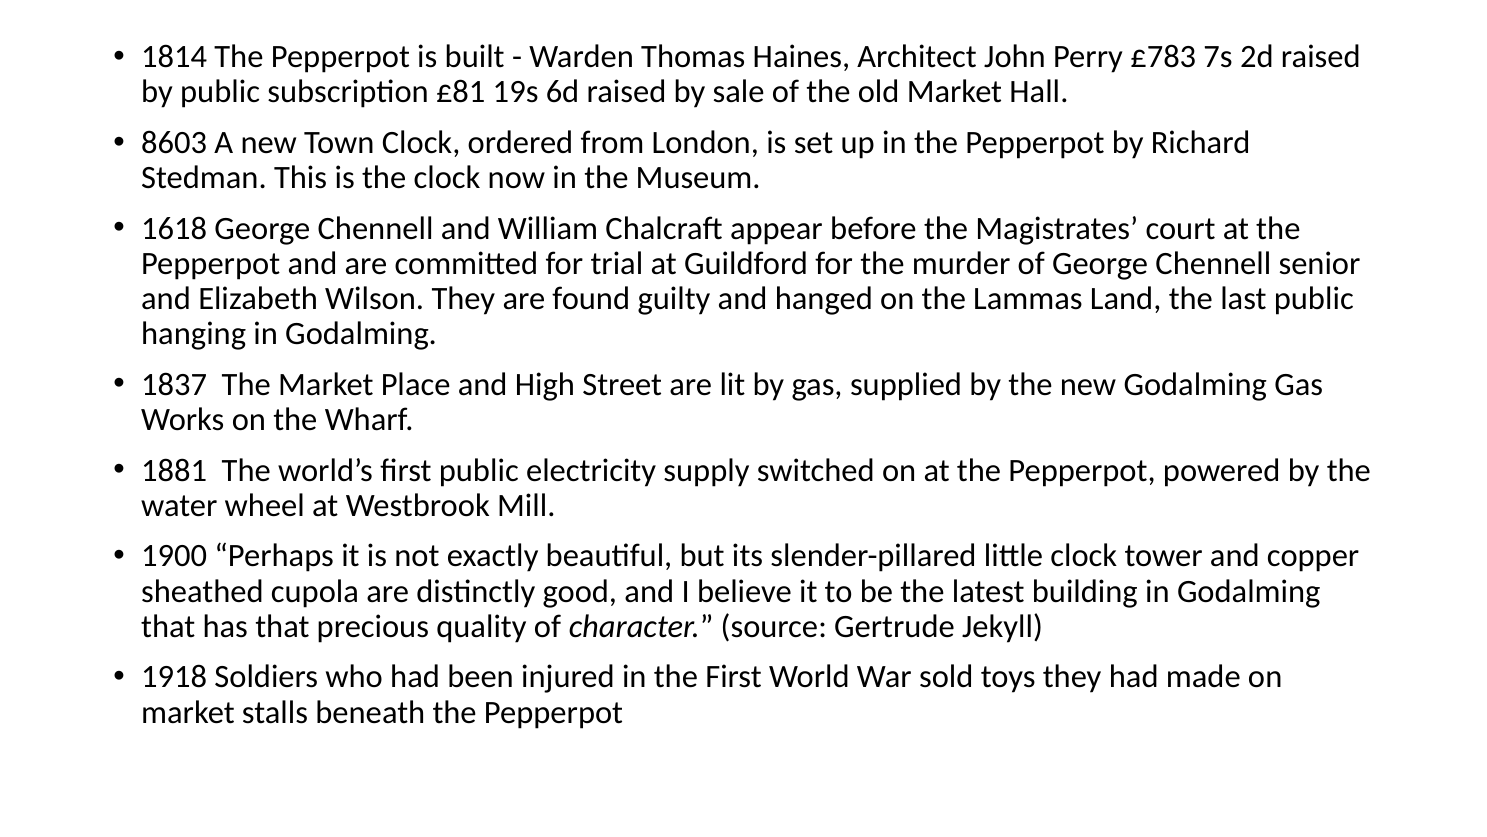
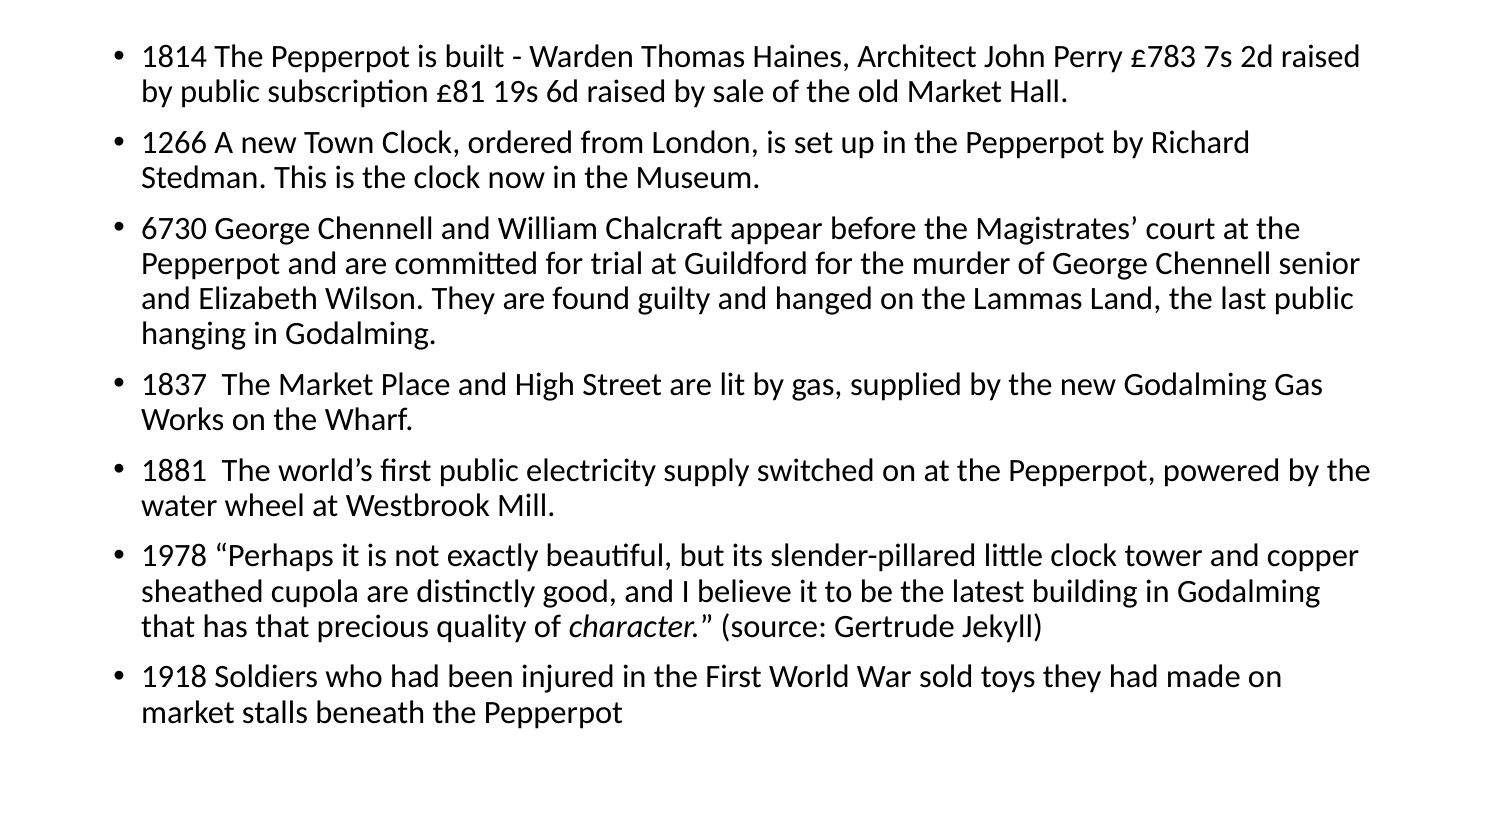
8603: 8603 -> 1266
1618: 1618 -> 6730
1900: 1900 -> 1978
